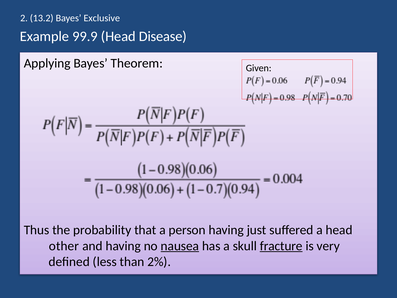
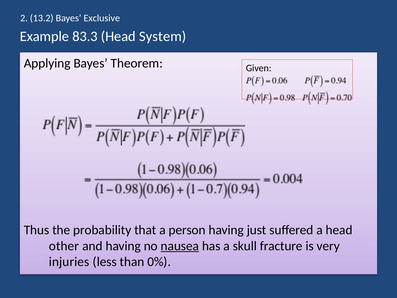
99.9: 99.9 -> 83.3
Disease: Disease -> System
fracture underline: present -> none
deﬁned: deﬁned -> injuries
2%: 2% -> 0%
